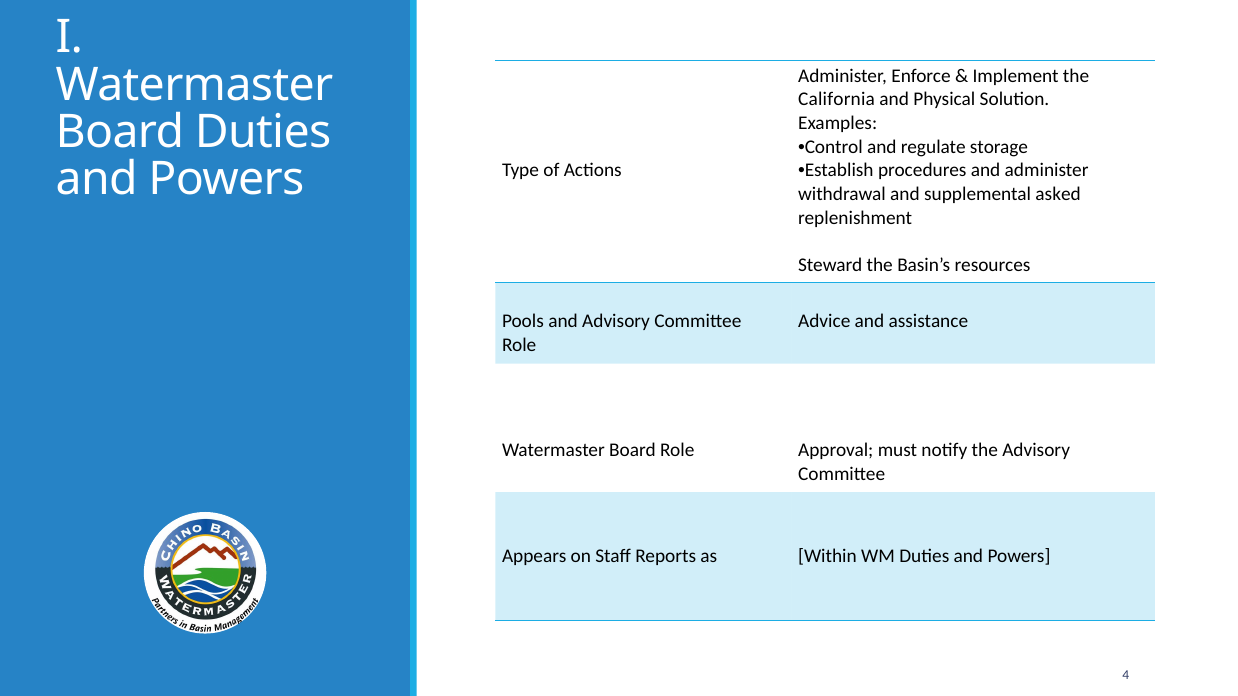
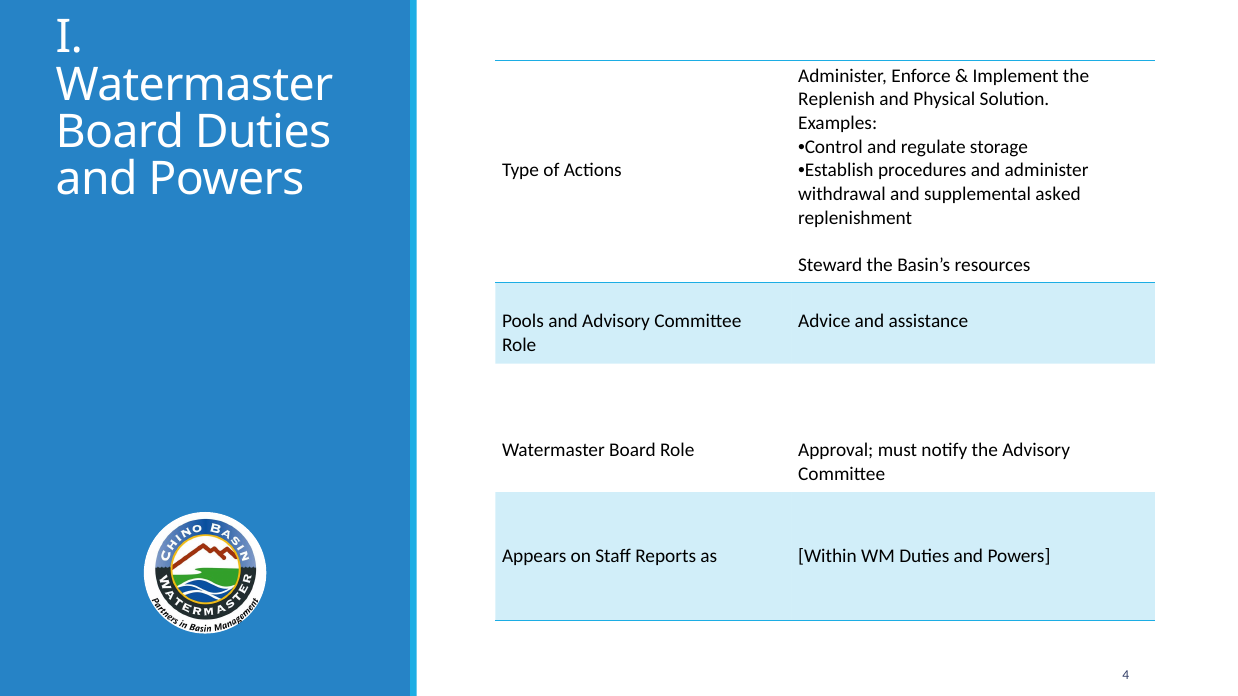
California: California -> Replenish
